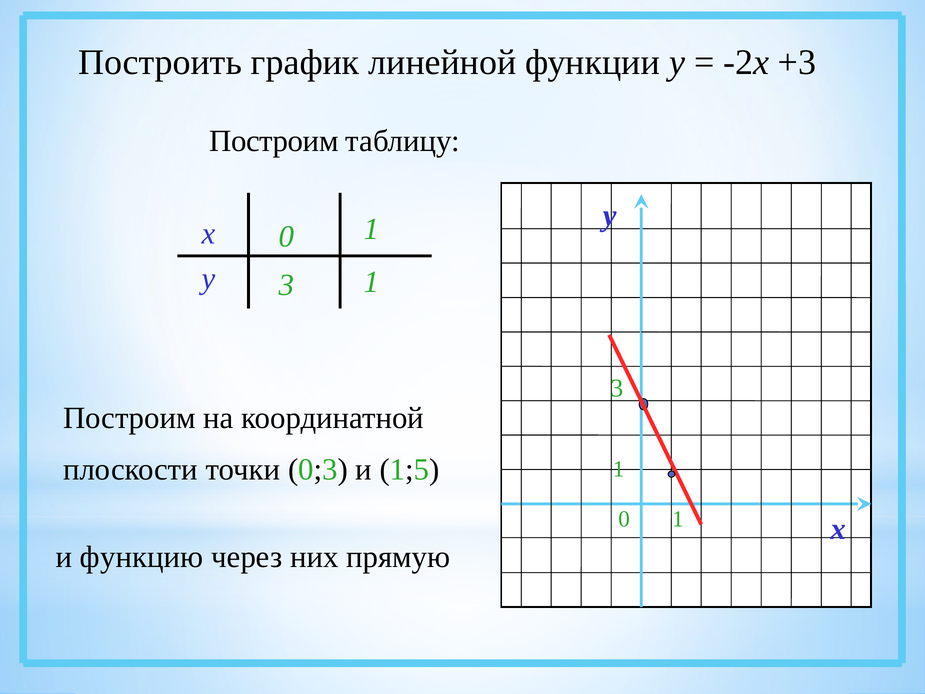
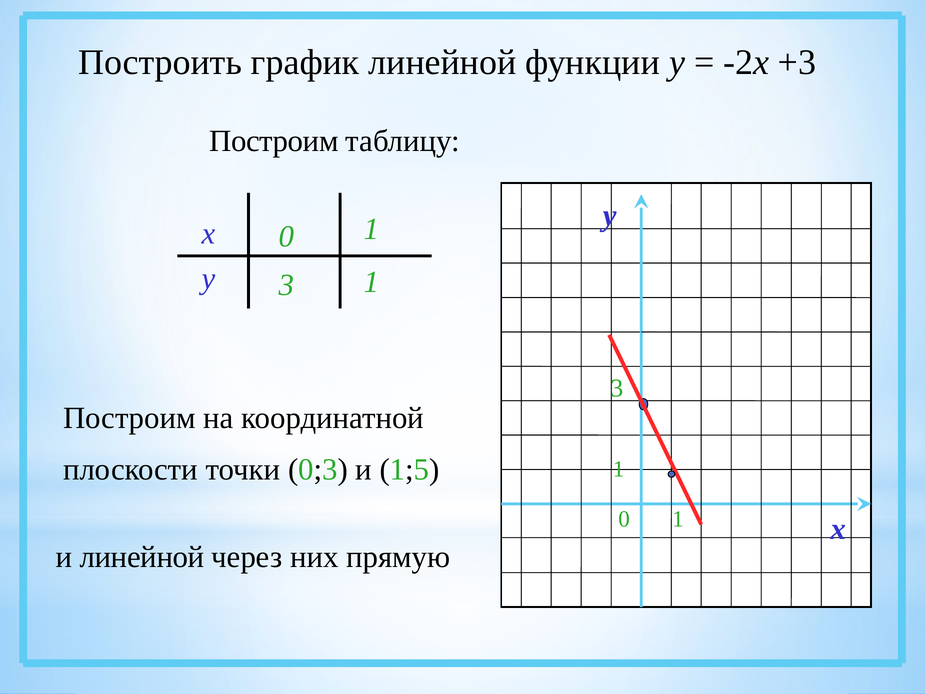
и функцию: функцию -> линейной
